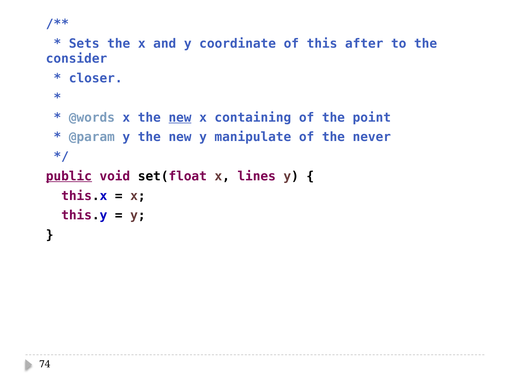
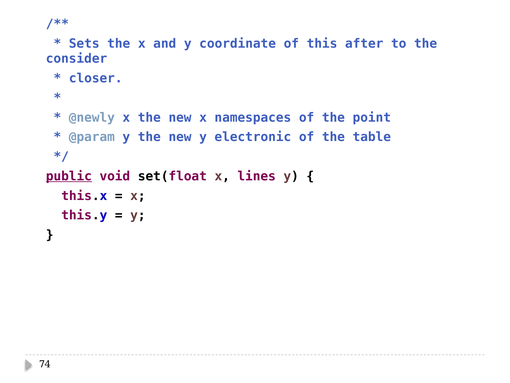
@words: @words -> @newly
new at (180, 117) underline: present -> none
containing: containing -> namespaces
manipulate: manipulate -> electronic
never: never -> table
